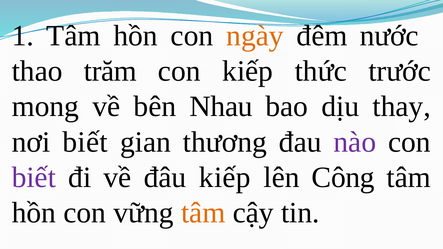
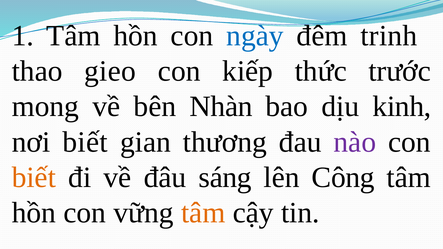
ngày colour: orange -> blue
nước: nước -> trinh
trăm: trăm -> gieo
Nhau: Nhau -> Nhàn
thay: thay -> kinh
biết at (34, 178) colour: purple -> orange
đâu kiếp: kiếp -> sáng
